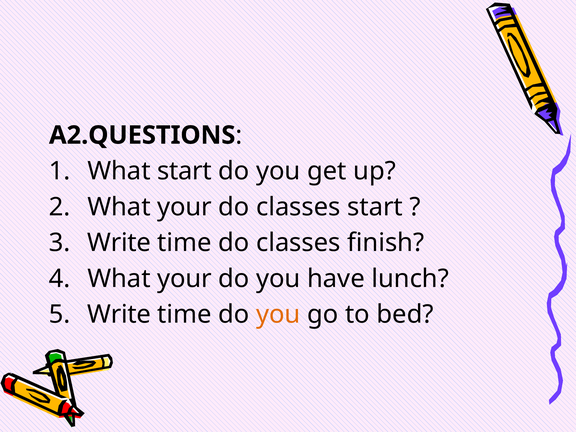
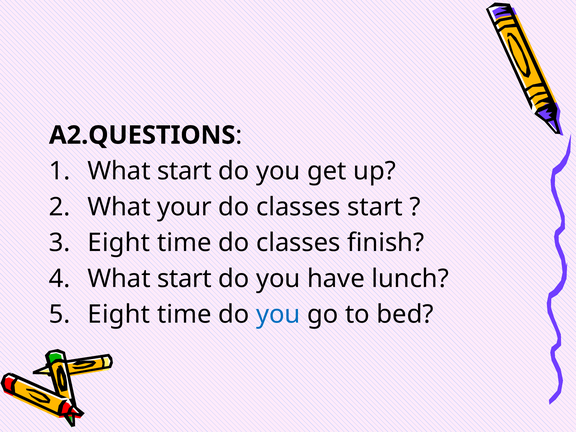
Write at (119, 243): Write -> Eight
your at (184, 279): your -> start
Write at (119, 314): Write -> Eight
you at (278, 314) colour: orange -> blue
